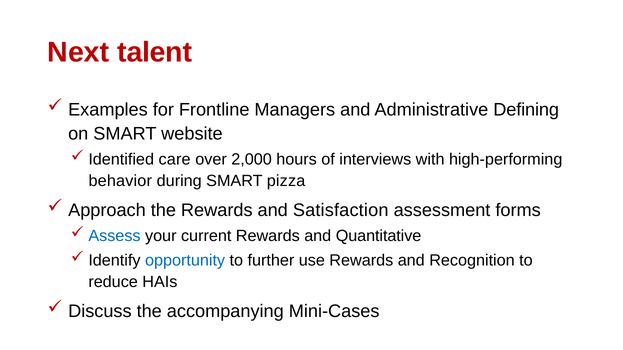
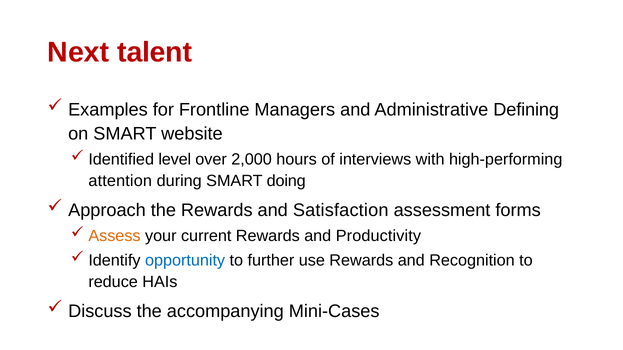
care: care -> level
behavior: behavior -> attention
pizza: pizza -> doing
Assess colour: blue -> orange
Quantitative: Quantitative -> Productivity
